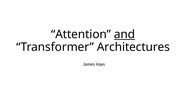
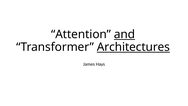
Architectures underline: none -> present
